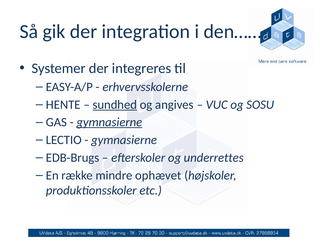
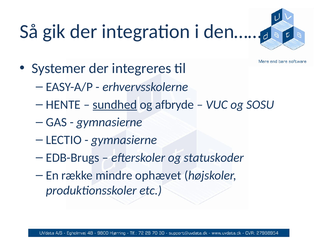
angives: angives -> afbryde
gymnasierne at (109, 122) underline: present -> none
underrettes: underrettes -> statuskoder
